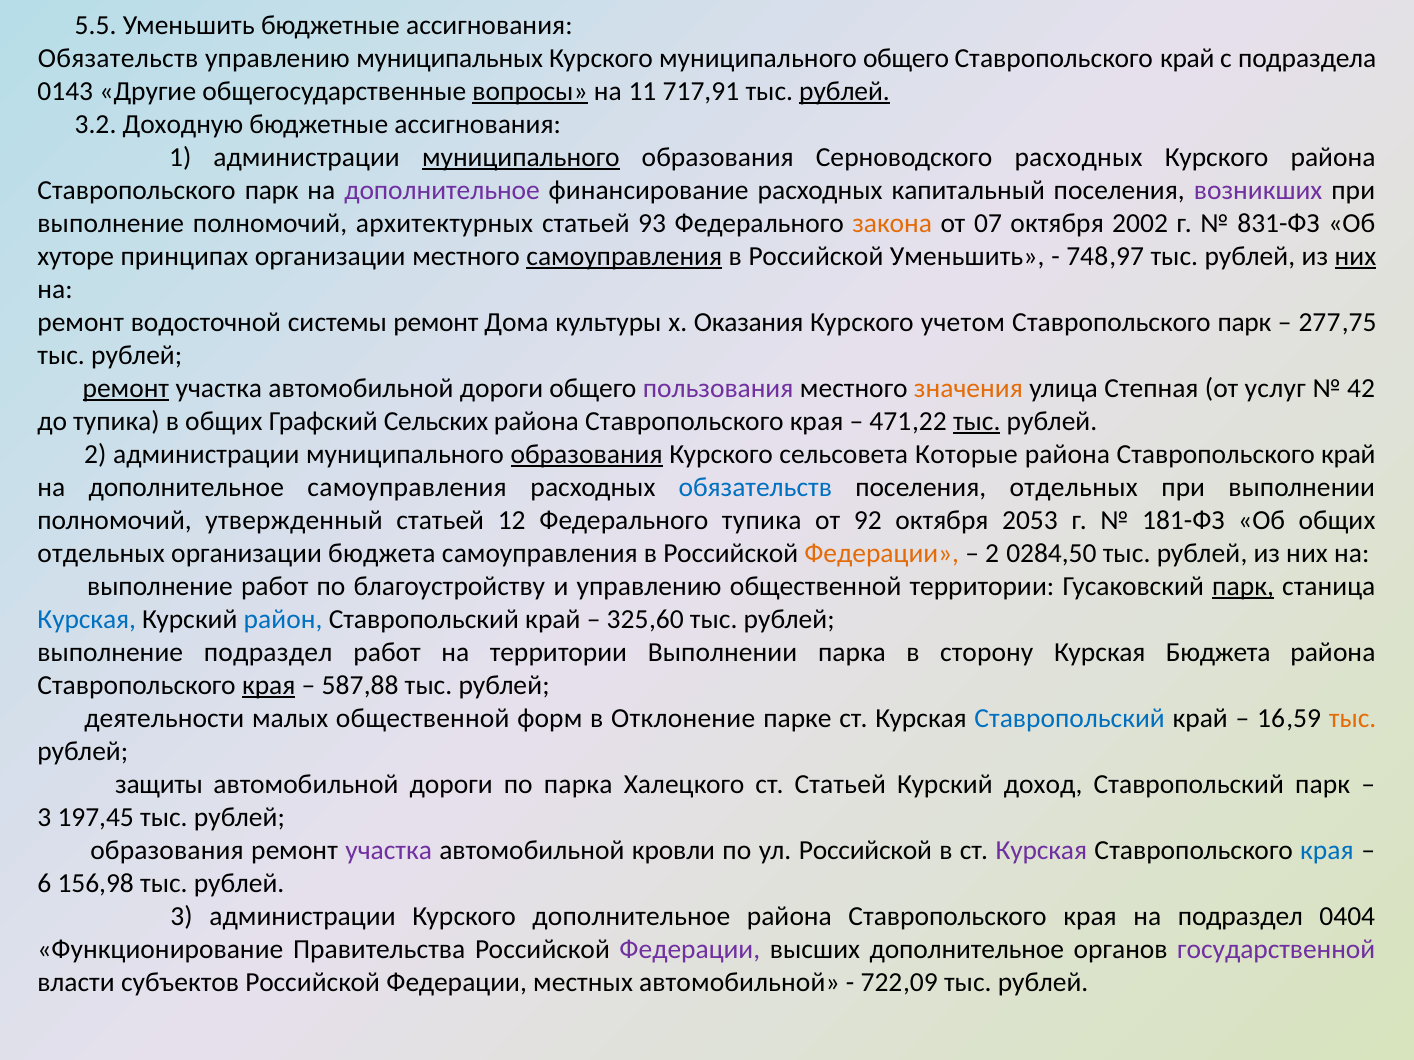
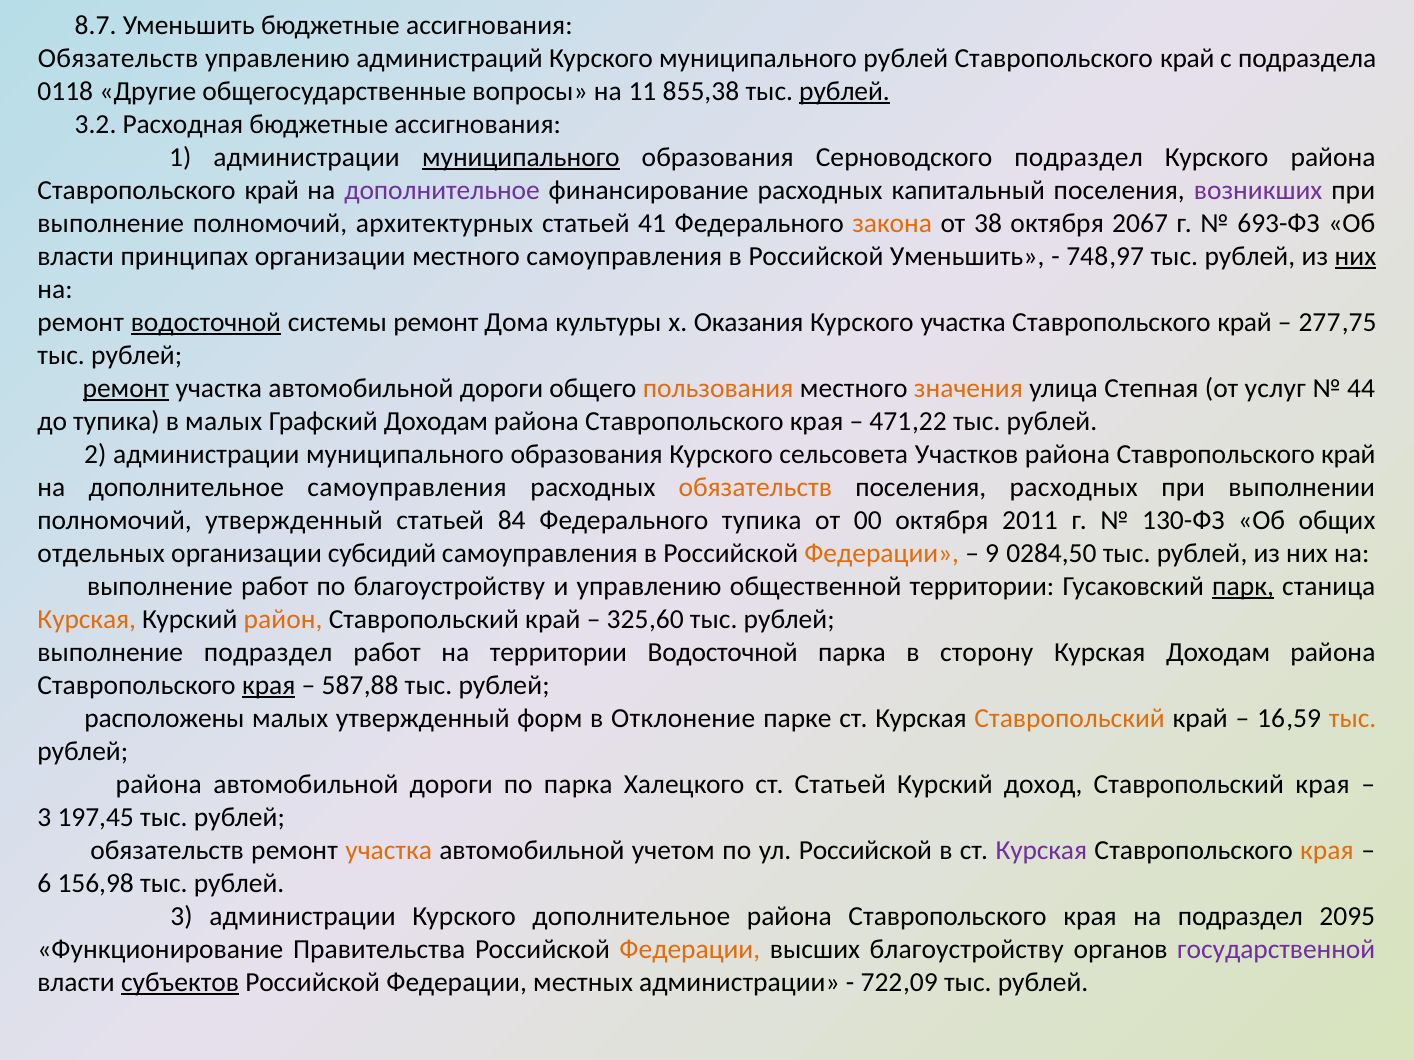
5.5: 5.5 -> 8.7
муниципальных: муниципальных -> администраций
муниципального общего: общего -> рублей
0143: 0143 -> 0118
вопросы underline: present -> none
717,91: 717,91 -> 855,38
Доходную: Доходную -> Расходная
Серноводского расходных: расходных -> подраздел
парк at (272, 190): парк -> край
93: 93 -> 41
07: 07 -> 38
2002: 2002 -> 2067
831-ФЗ: 831-ФЗ -> 693-ФЗ
хуторе at (76, 256): хуторе -> власти
самоуправления at (624, 256) underline: present -> none
водосточной at (206, 322) underline: none -> present
Курского учетом: учетом -> участка
парк at (1244, 322): парк -> край
пользования colour: purple -> orange
42: 42 -> 44
в общих: общих -> малых
Графский Сельских: Сельских -> Доходам
тыс at (977, 422) underline: present -> none
образования at (587, 455) underline: present -> none
Которые: Которые -> Участков
обязательств at (755, 488) colour: blue -> orange
поселения отдельных: отдельных -> расходных
12: 12 -> 84
92: 92 -> 00
2053: 2053 -> 2011
181-ФЗ: 181-ФЗ -> 130-ФЗ
организации бюджета: бюджета -> субсидий
2 at (992, 554): 2 -> 9
Курская at (87, 620) colour: blue -> orange
район colour: blue -> orange
территории Выполнении: Выполнении -> Водосточной
Курская Бюджета: Бюджета -> Доходам
деятельности: деятельности -> расположены
малых общественной: общественной -> утвержденный
Ставропольский at (1070, 719) colour: blue -> orange
защиты at (159, 785): защиты -> района
Ставропольский парк: парк -> края
образования at (167, 851): образования -> обязательств
участка at (389, 851) colour: purple -> orange
кровли: кровли -> учетом
края at (1327, 851) colour: blue -> orange
0404: 0404 -> 2095
Федерации at (690, 950) colour: purple -> orange
высших дополнительное: дополнительное -> благоустройству
субъектов underline: none -> present
местных автомобильной: автомобильной -> администрации
